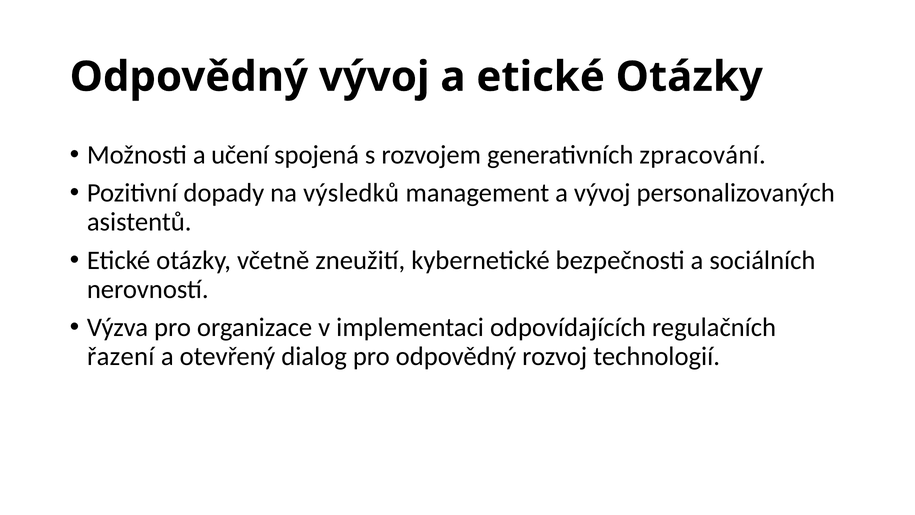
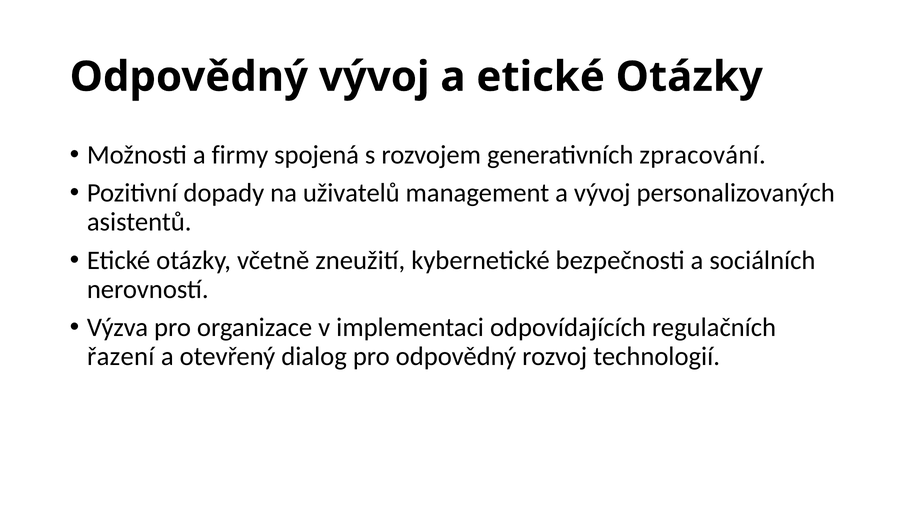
učení: učení -> firmy
výsledků: výsledků -> uživatelů
